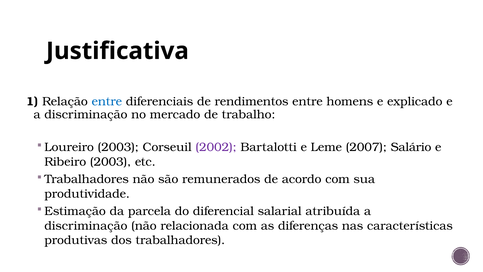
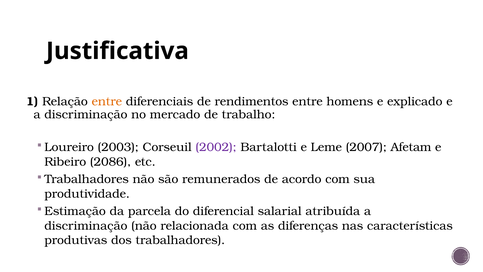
entre at (107, 101) colour: blue -> orange
Salário: Salário -> Afetam
Ribeiro 2003: 2003 -> 2086
